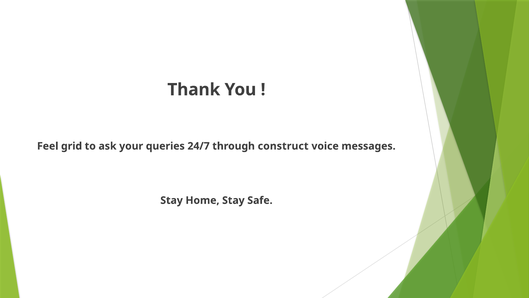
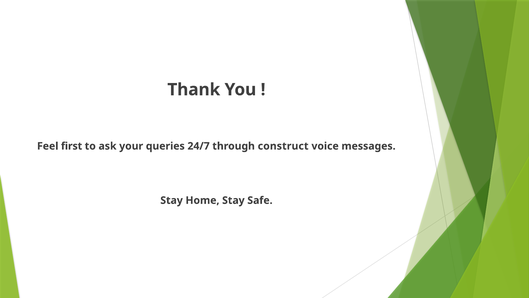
grid: grid -> first
